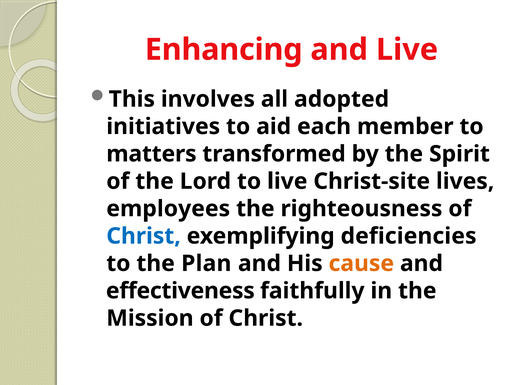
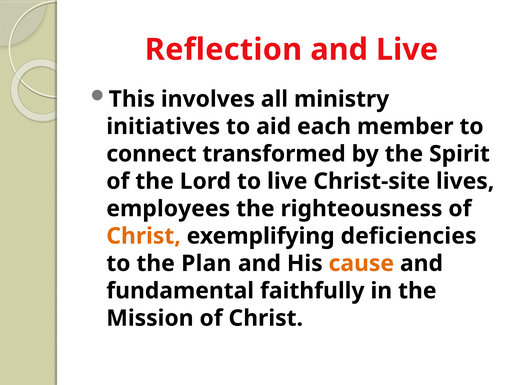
Enhancing: Enhancing -> Reflection
adopted: adopted -> ministry
matters: matters -> connect
Christ at (144, 236) colour: blue -> orange
effectiveness: effectiveness -> fundamental
